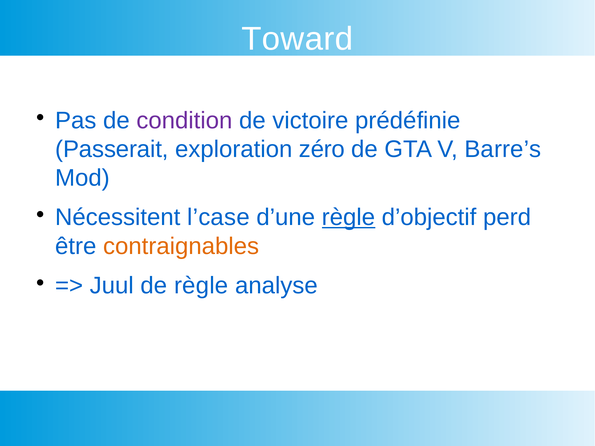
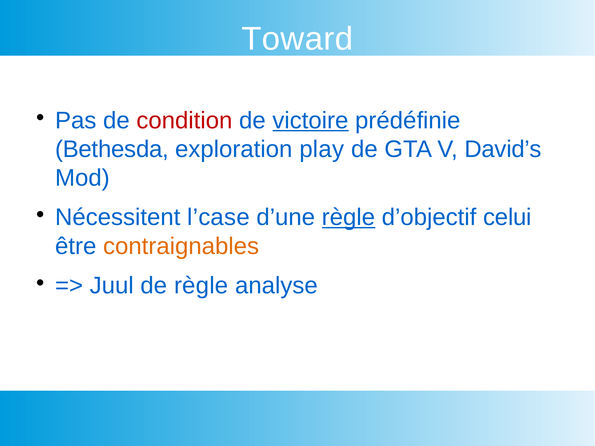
condition colour: purple -> red
victoire underline: none -> present
Passerait: Passerait -> Bethesda
zéro: zéro -> play
Barre’s: Barre’s -> David’s
perd: perd -> celui
